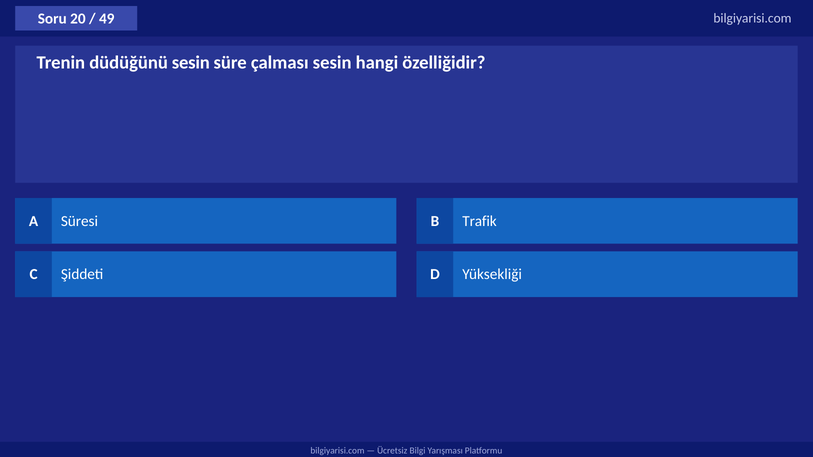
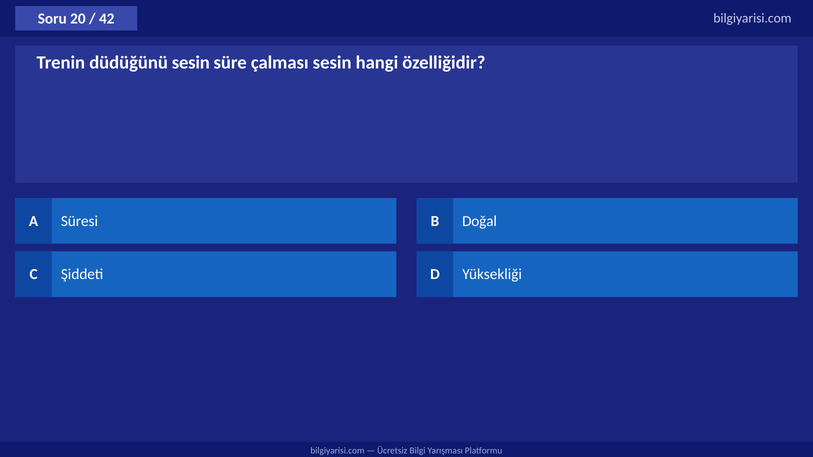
49: 49 -> 42
Trafik: Trafik -> Doğal
